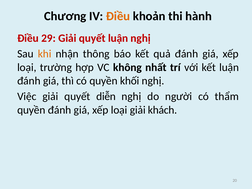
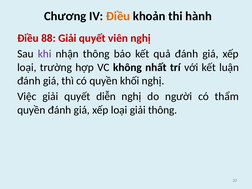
29: 29 -> 88
quyết luận: luận -> viên
khi colour: orange -> purple
giải khách: khách -> thông
